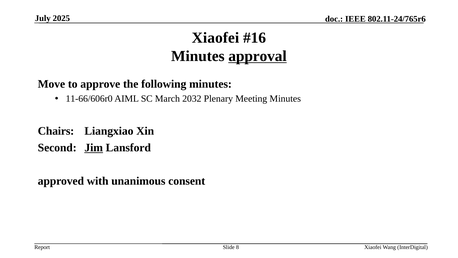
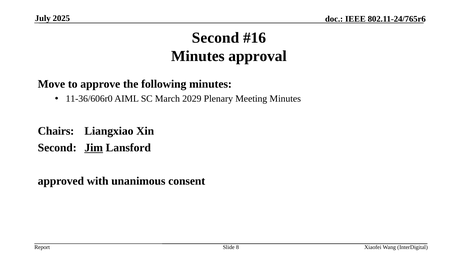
Xiaofei at (216, 38): Xiaofei -> Second
approval underline: present -> none
11-66/606r0: 11-66/606r0 -> 11-36/606r0
2032: 2032 -> 2029
